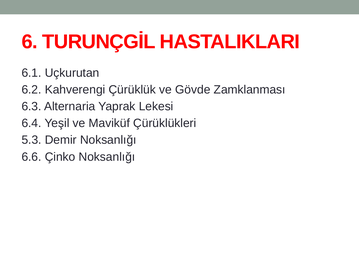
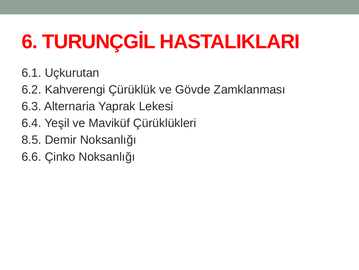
5.3: 5.3 -> 8.5
